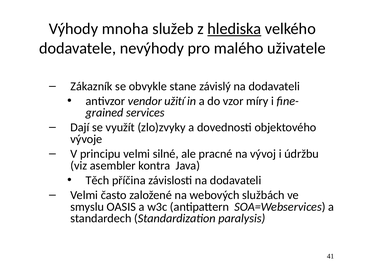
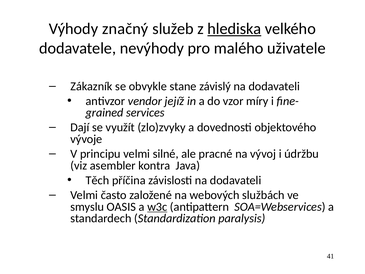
mnoha: mnoha -> značný
užití: užití -> jejíž
w3c underline: none -> present
